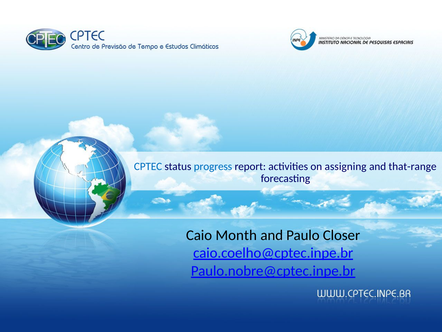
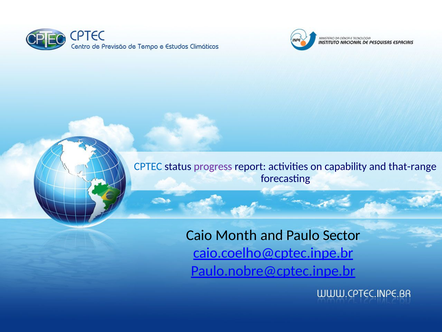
progress colour: blue -> purple
assigning: assigning -> capability
Closer: Closer -> Sector
